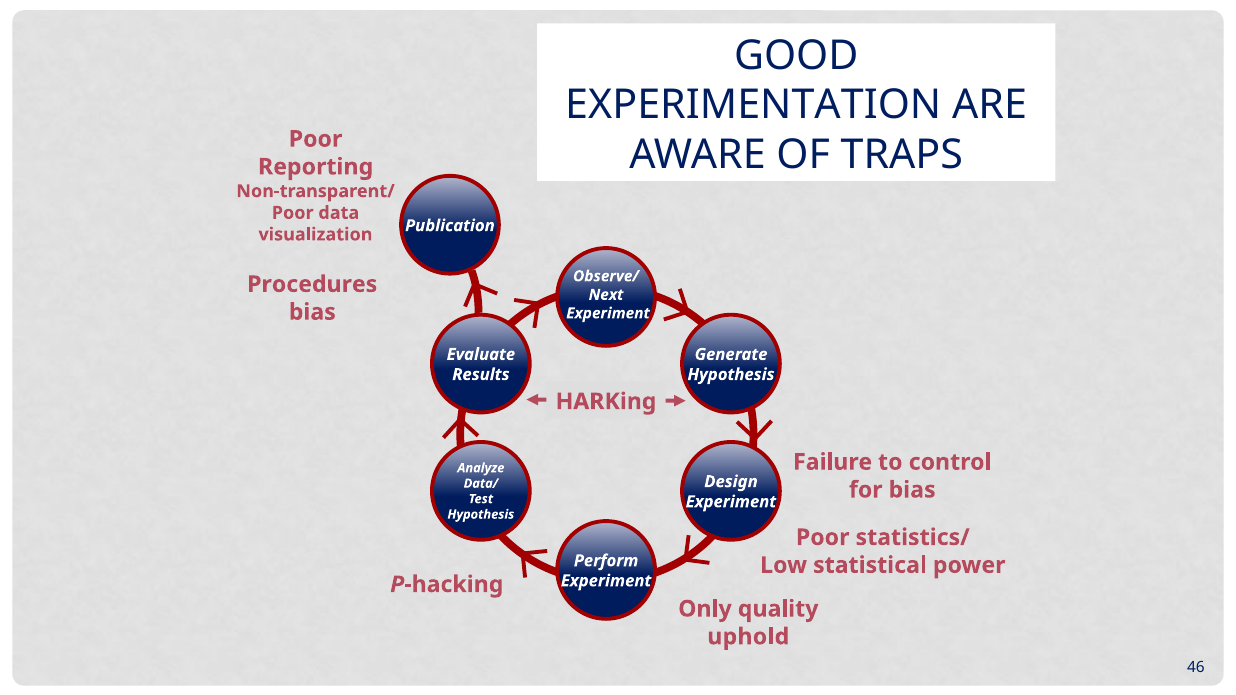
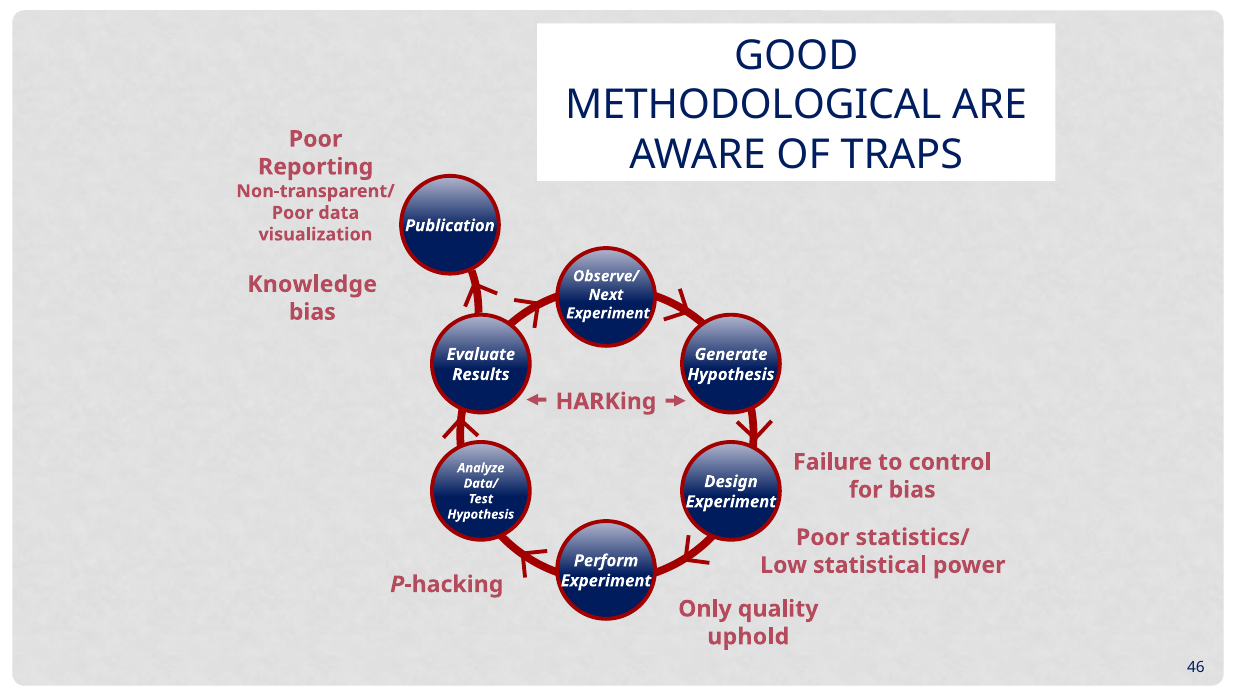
EXPERIMENTATION: EXPERIMENTATION -> METHODOLOGICAL
Procedures: Procedures -> Knowledge
